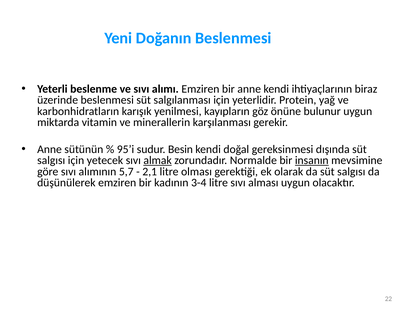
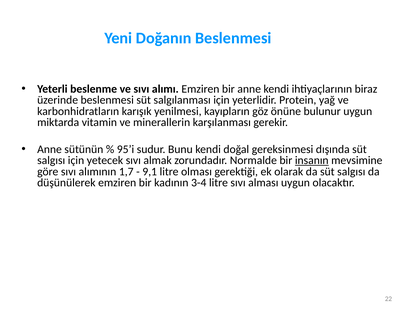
Besin: Besin -> Bunu
almak underline: present -> none
5,7: 5,7 -> 1,7
2,1: 2,1 -> 9,1
